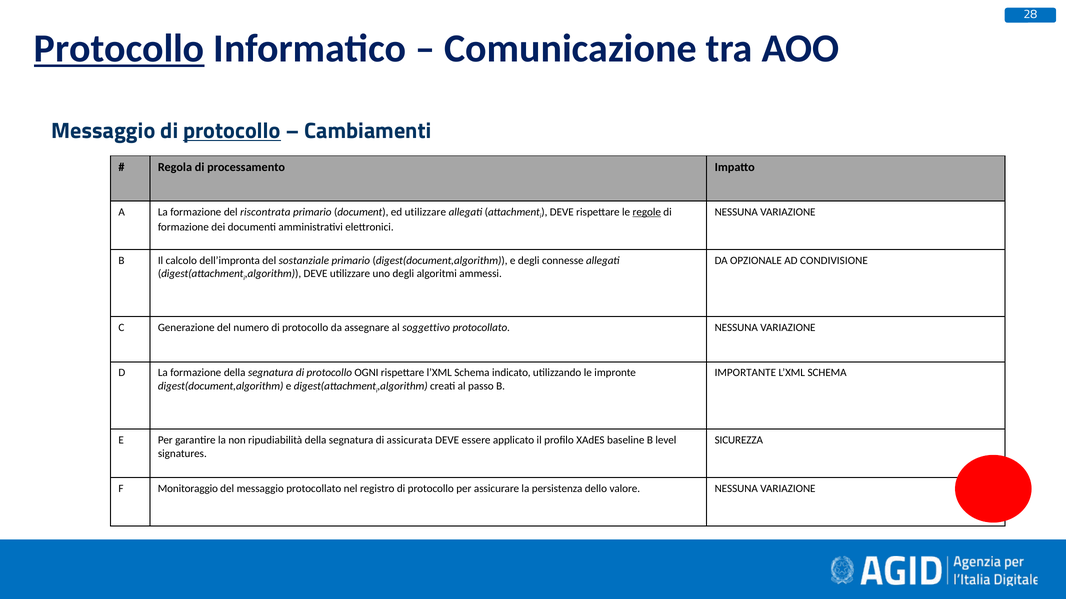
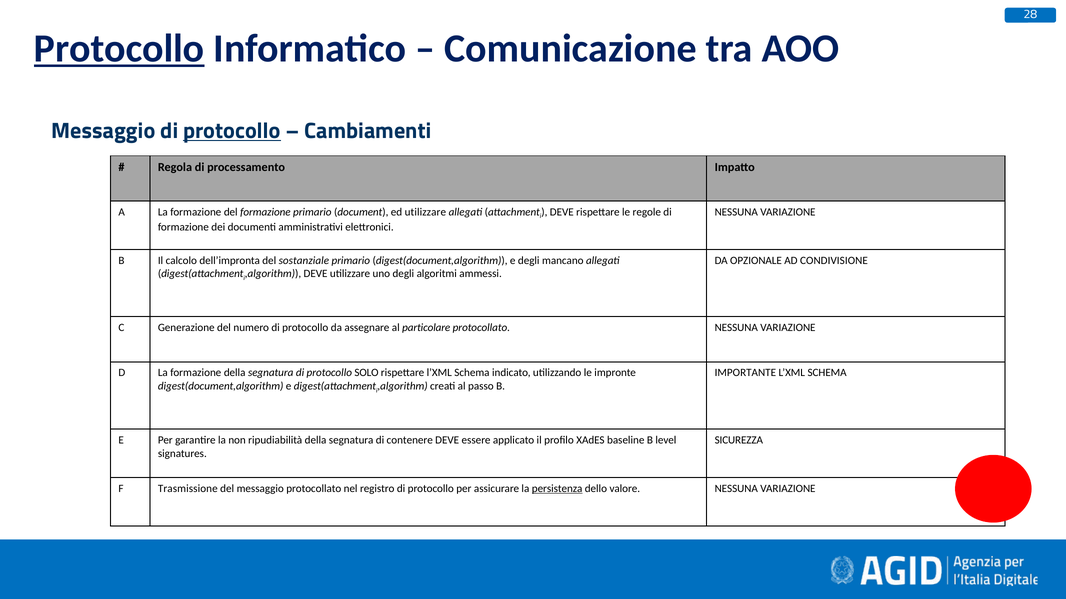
del riscontrata: riscontrata -> formazione
regole underline: present -> none
connesse: connesse -> mancano
soggettivo: soggettivo -> particolare
OGNI: OGNI -> SOLO
assicurata: assicurata -> contenere
Monitoraggio: Monitoraggio -> Trasmissione
persistenza underline: none -> present
